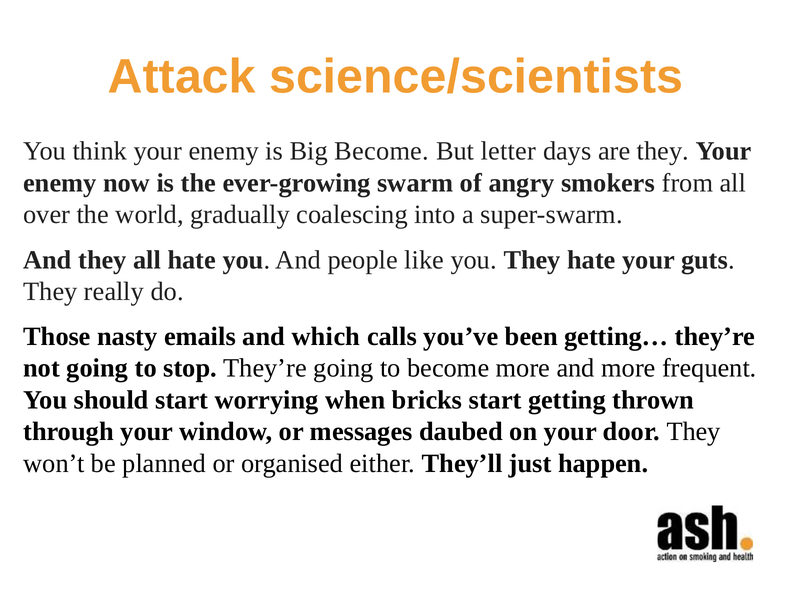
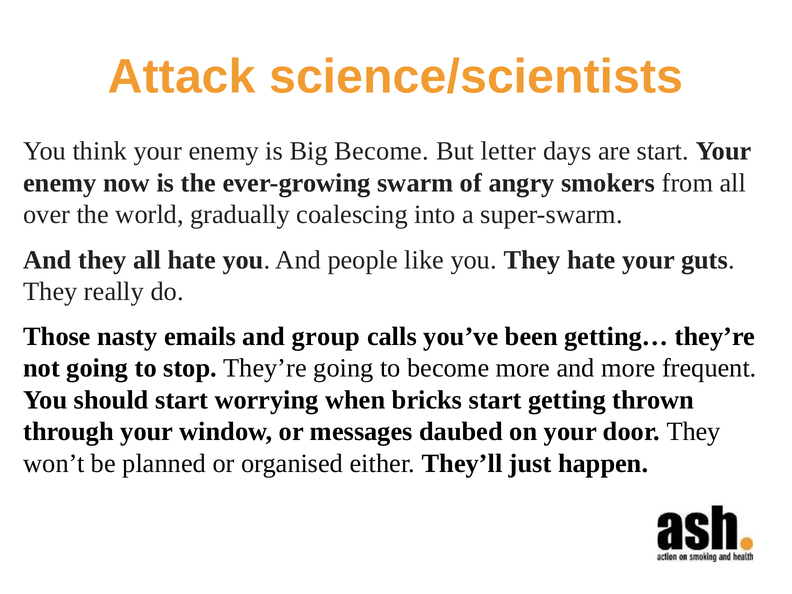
are they: they -> start
which: which -> group
